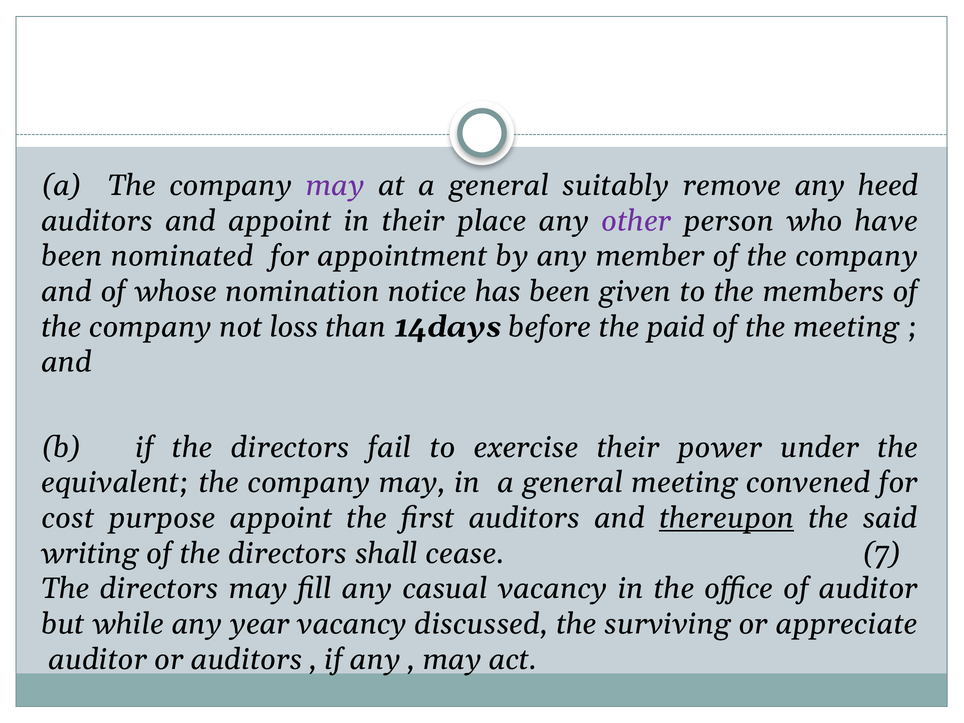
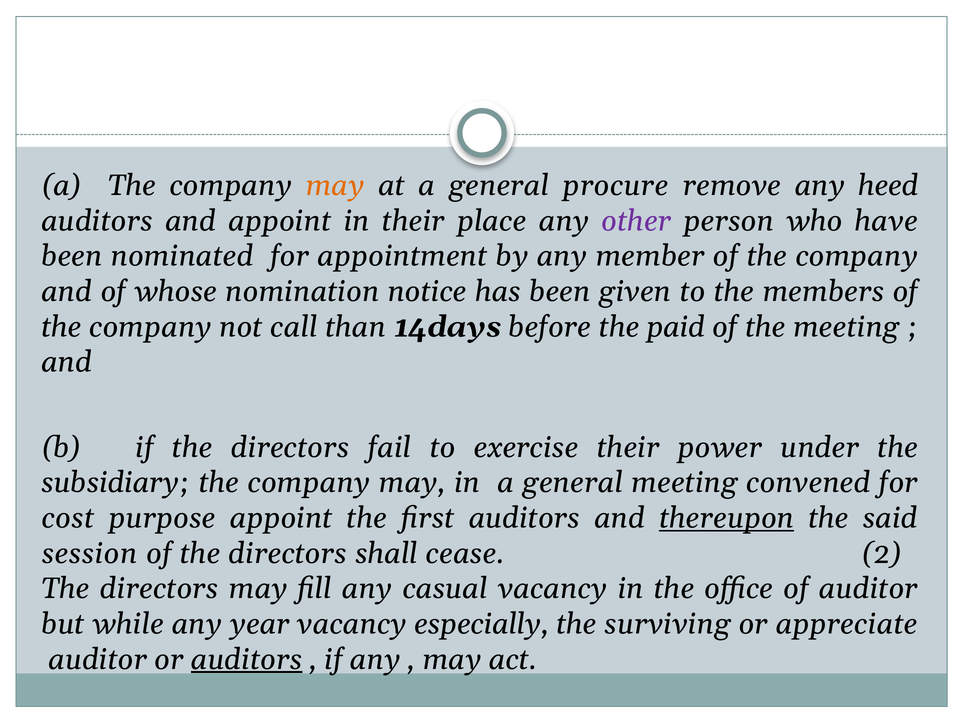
may at (335, 185) colour: purple -> orange
suitably: suitably -> procure
loss: loss -> call
equivalent: equivalent -> subsidiary
writing: writing -> session
7: 7 -> 2
discussed: discussed -> especially
auditors at (247, 659) underline: none -> present
